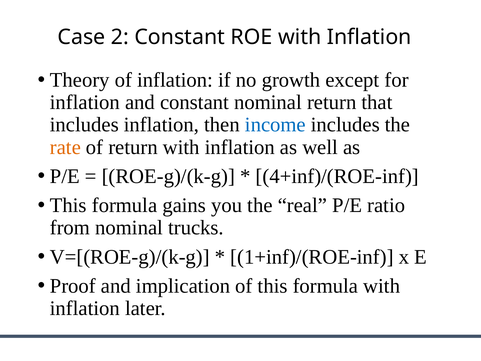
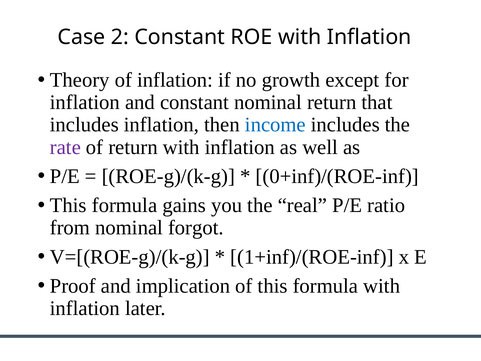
rate colour: orange -> purple
4+inf)/(ROE-inf: 4+inf)/(ROE-inf -> 0+inf)/(ROE-inf
trucks: trucks -> forgot
